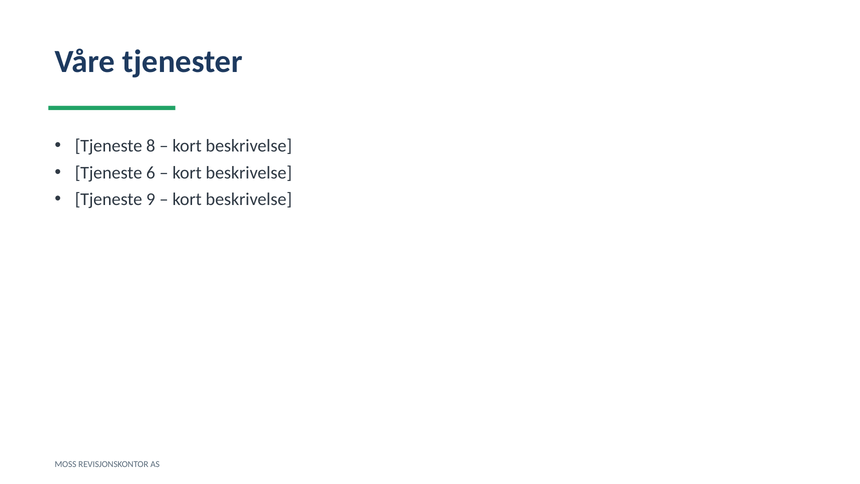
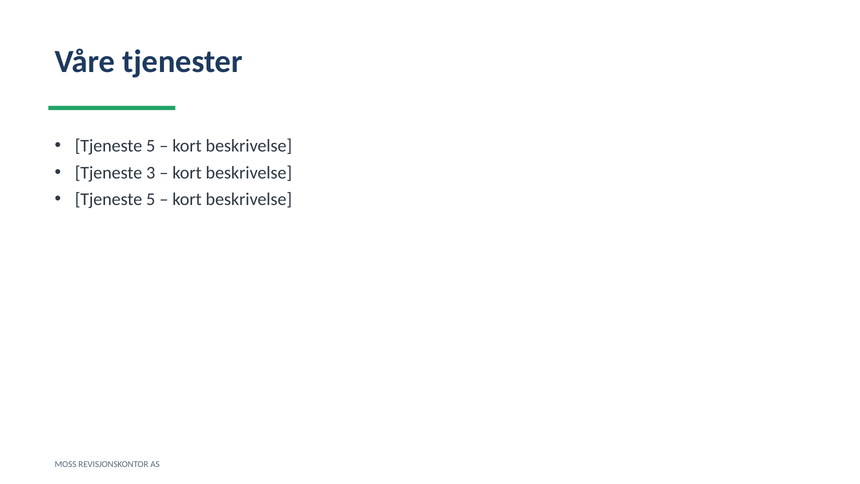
8 at (151, 146): 8 -> 5
6: 6 -> 3
9 at (151, 199): 9 -> 5
